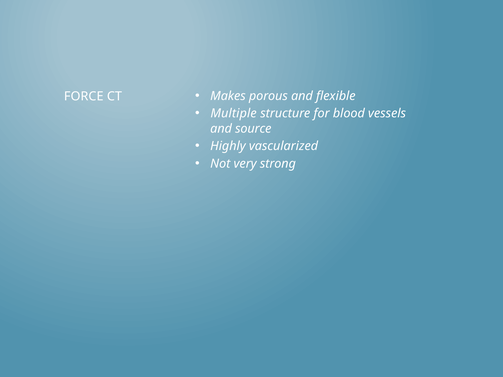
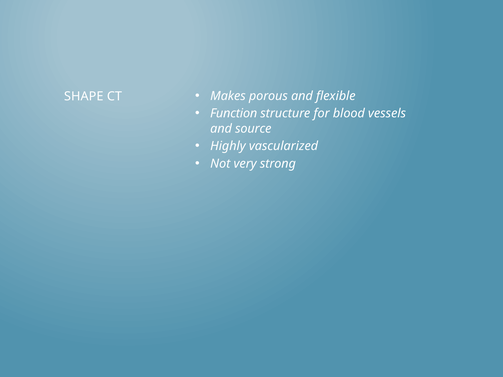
FORCE: FORCE -> SHAPE
Multiple: Multiple -> Function
